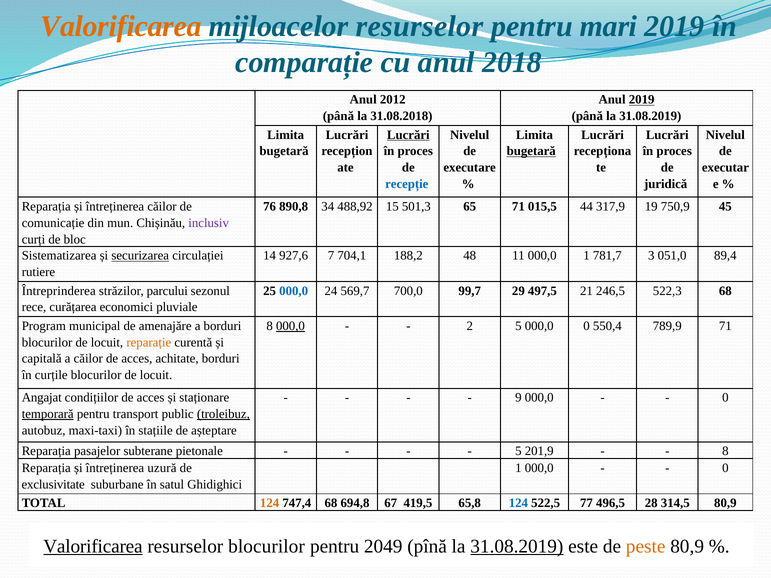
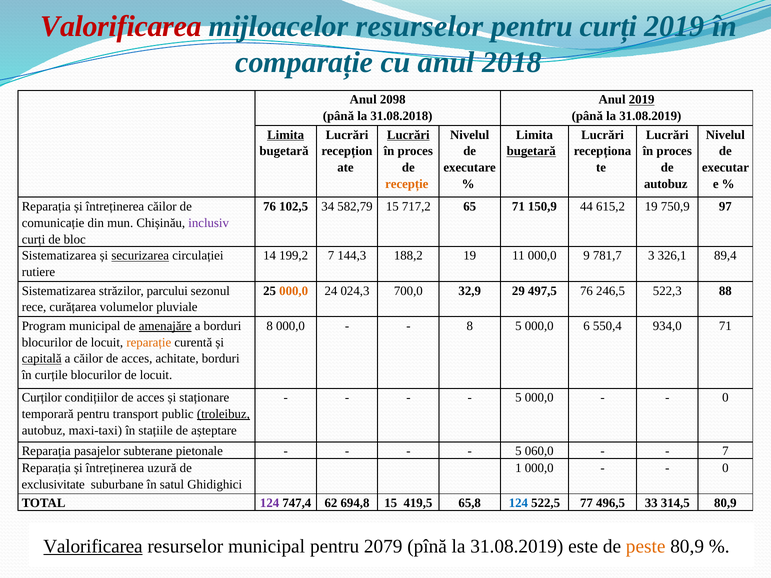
Valorificarea at (121, 26) colour: orange -> red
pentru mari: mari -> curți
2012: 2012 -> 2098
Limita at (286, 135) underline: none -> present
recepție colour: blue -> orange
juridică at (666, 184): juridică -> autobuz
890,8: 890,8 -> 102,5
488,92: 488,92 -> 582,79
501,3: 501,3 -> 717,2
015,5: 015,5 -> 150,9
317,9: 317,9 -> 615,2
45: 45 -> 97
927,6: 927,6 -> 199,2
704,1: 704,1 -> 144,3
188,2 48: 48 -> 19
000,0 1: 1 -> 9
051,0: 051,0 -> 326,1
Întreprinderea at (59, 291): Întreprinderea -> Sistematizarea
000,0 at (294, 291) colour: blue -> orange
569,7: 569,7 -> 024,3
99,7: 99,7 -> 32,9
497,5 21: 21 -> 76
522,3 68: 68 -> 88
economici: economici -> volumelor
amenajăre underline: none -> present
000,0 at (290, 326) underline: present -> none
2 at (470, 326): 2 -> 8
000,0 0: 0 -> 6
789,9: 789,9 -> 934,0
capitală underline: none -> present
Angajat: Angajat -> Curților
9 at (518, 398): 9 -> 5
temporară underline: present -> none
201,9: 201,9 -> 060,0
8 at (725, 451): 8 -> 7
124 at (270, 503) colour: orange -> purple
747,4 68: 68 -> 62
694,8 67: 67 -> 15
28: 28 -> 33
resurselor blocurilor: blocurilor -> municipal
2049: 2049 -> 2079
31.08.2019 at (517, 546) underline: present -> none
